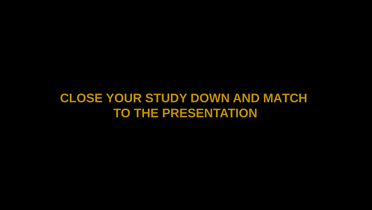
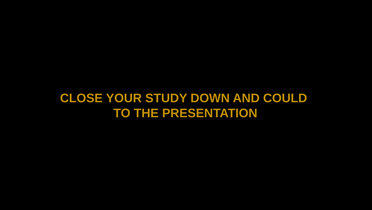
MATCH: MATCH -> COULD
